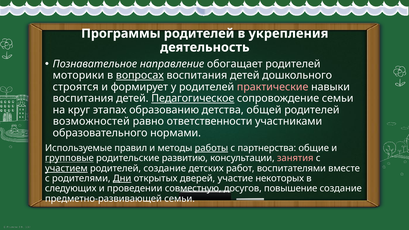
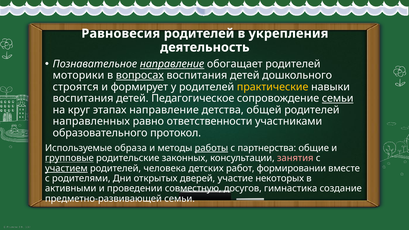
Программы: Программы -> Равновесия
направление at (172, 64) underline: none -> present
практические colour: pink -> yellow
Педагогическое underline: present -> none
семьи at (338, 98) underline: none -> present
этапах образованию: образованию -> направление
возможностей: возможностей -> направленных
нормами: нормами -> протокол
правил: правил -> образа
развитию: развитию -> законных
родителей создание: создание -> человека
воспитателями: воспитателями -> формировании
Дни underline: present -> none
следующих: следующих -> активными
повышение: повышение -> гимнастика
